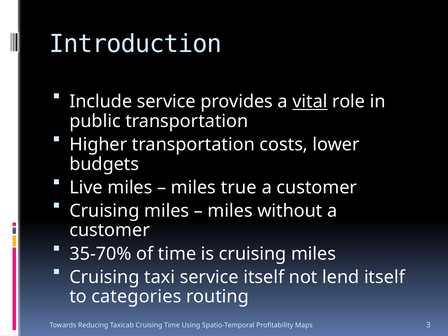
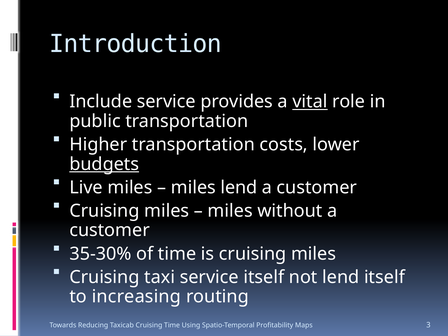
budgets underline: none -> present
miles true: true -> lend
35-70%: 35-70% -> 35-30%
categories: categories -> increasing
